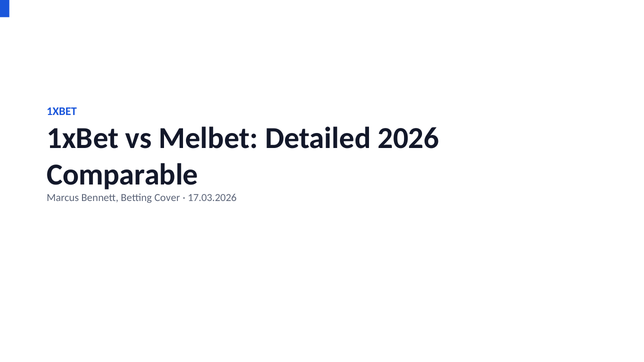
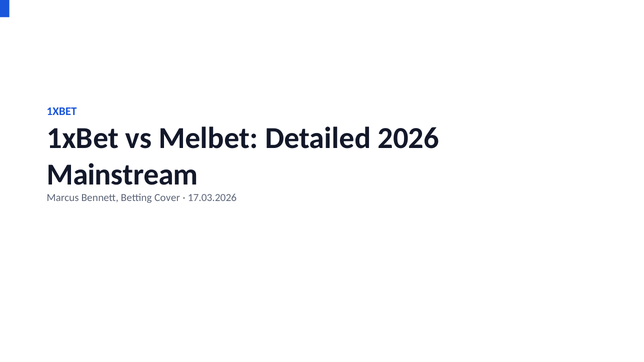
Comparable: Comparable -> Mainstream
